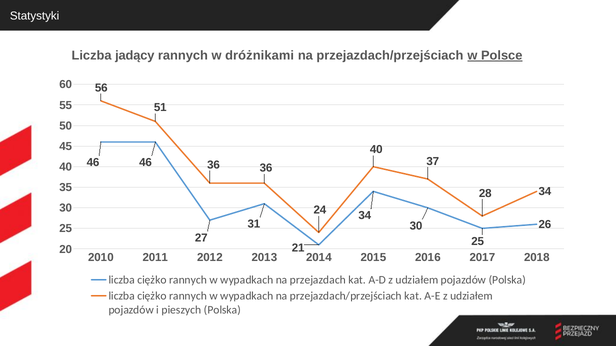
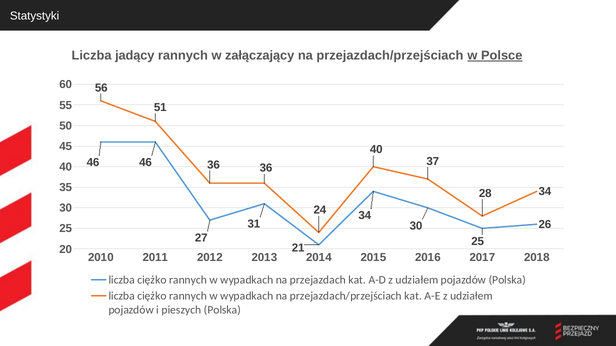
dróżnikami: dróżnikami -> załączający
